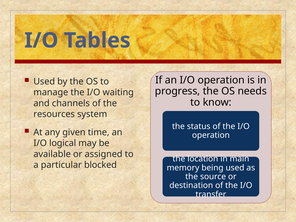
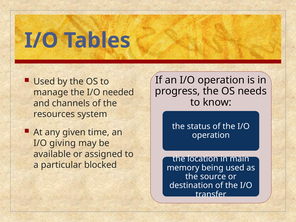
waiting: waiting -> needed
logical: logical -> giving
